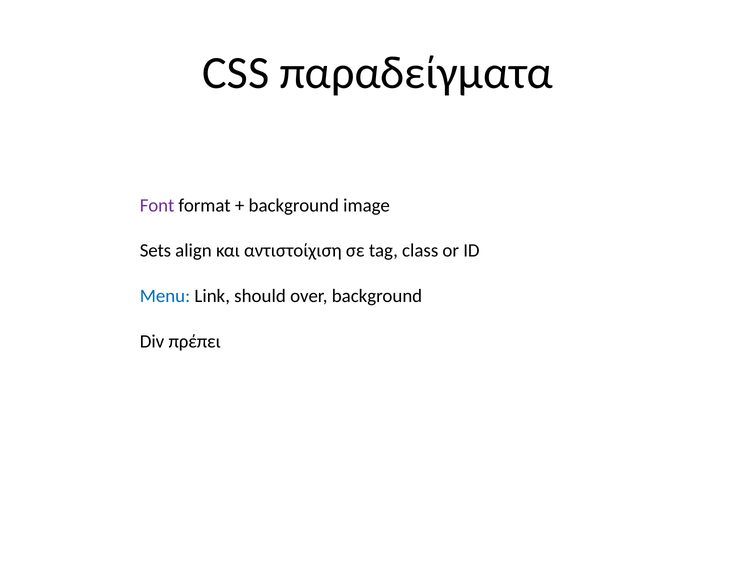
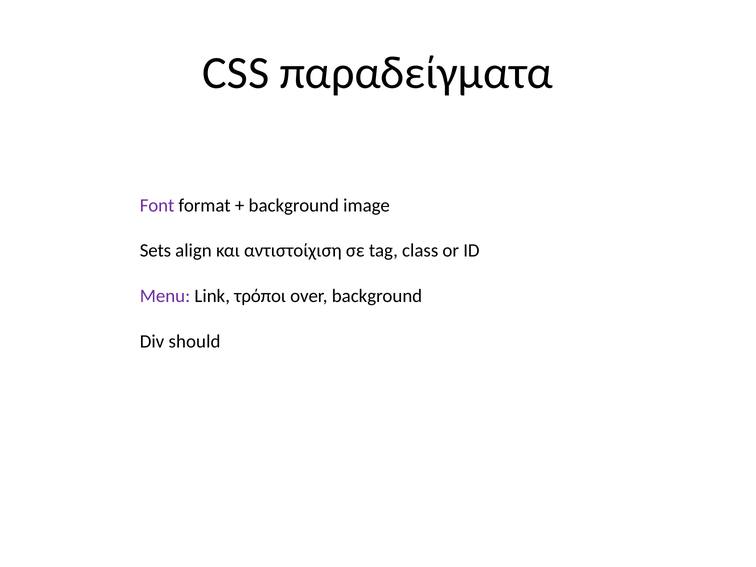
Menu colour: blue -> purple
should: should -> τρόποι
πρέπει: πρέπει -> should
